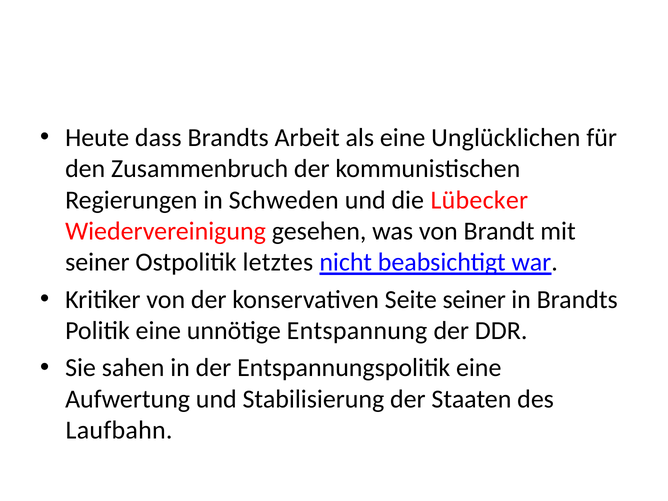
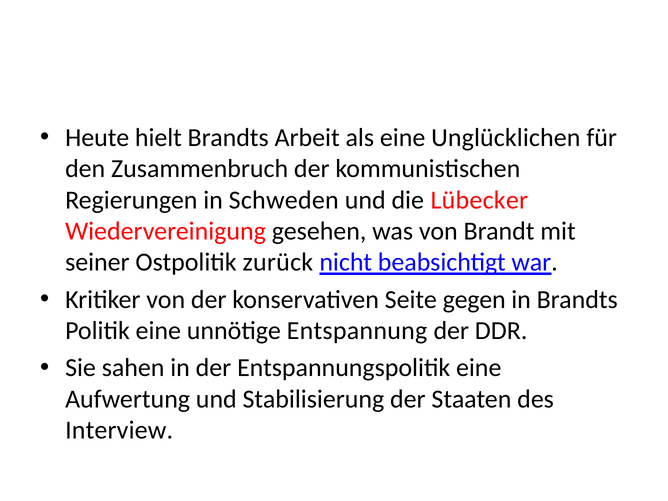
dass: dass -> hielt
letztes: letztes -> zurück
Seite seiner: seiner -> gegen
Laufbahn: Laufbahn -> Interview
